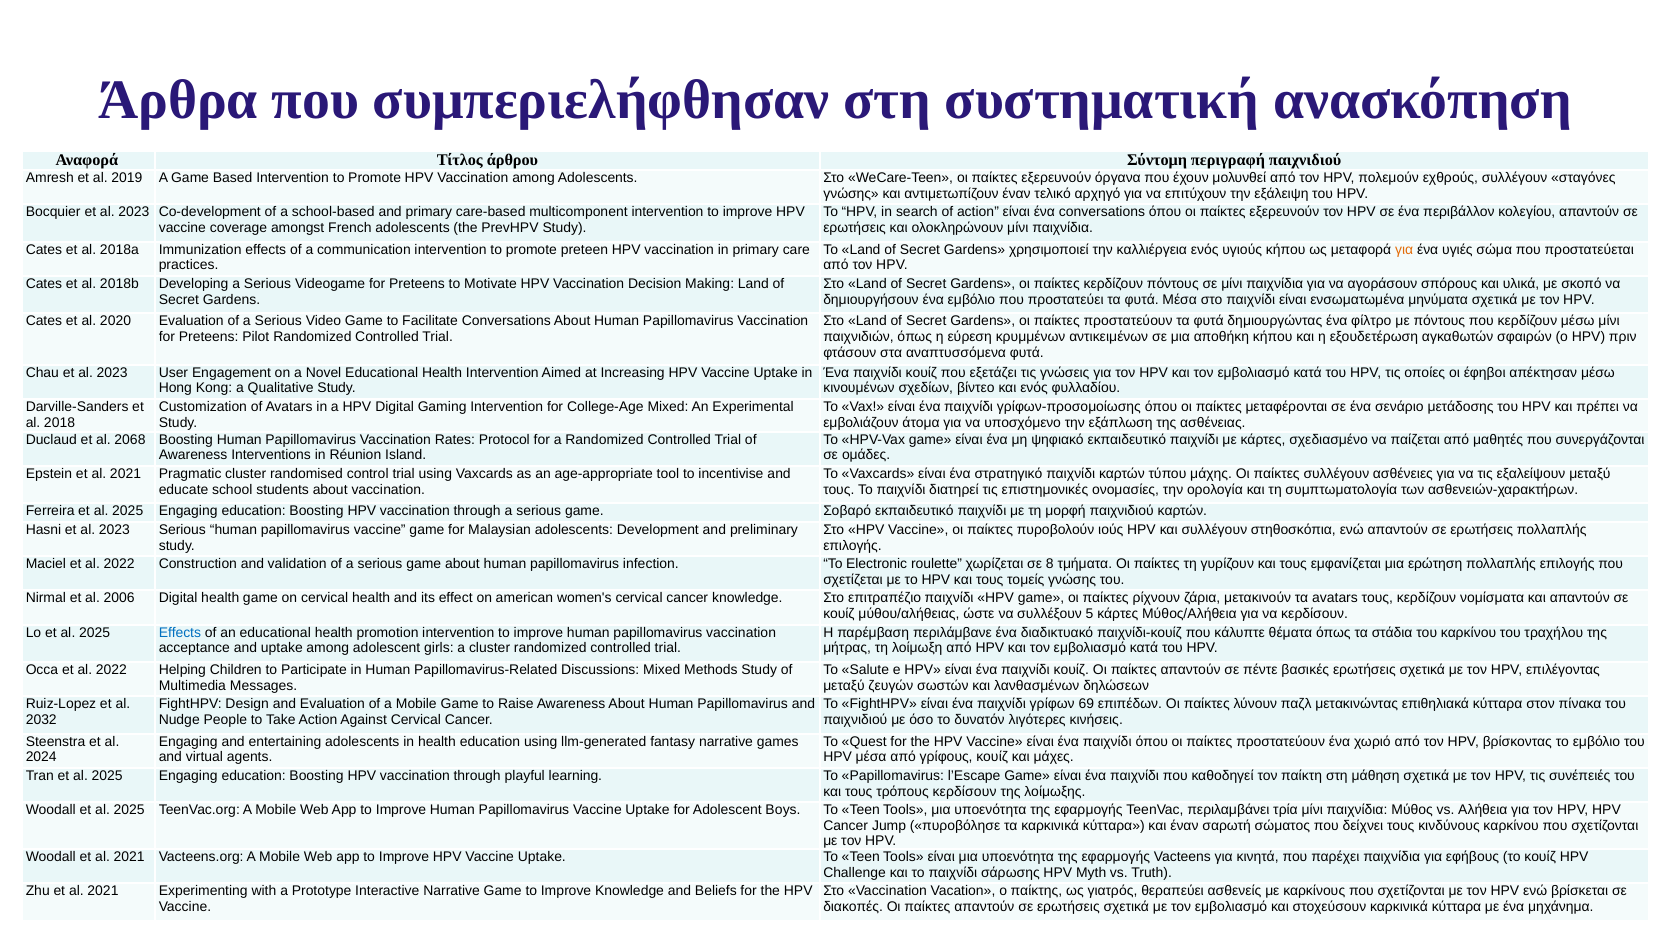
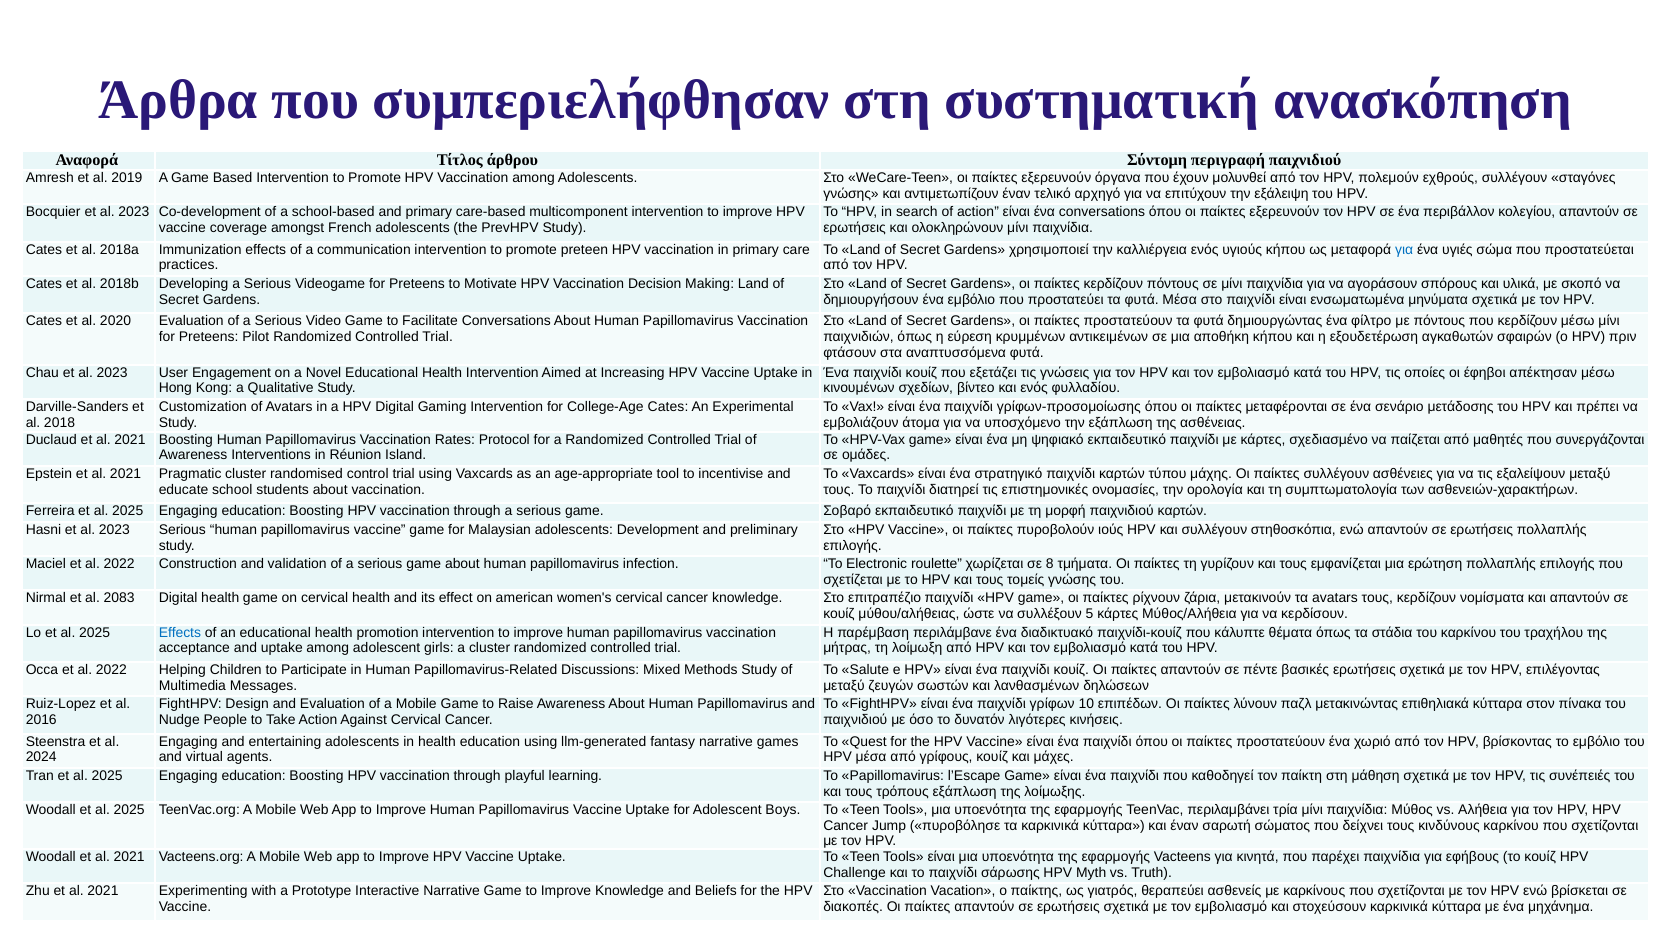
για at (1404, 250) colour: orange -> blue
College-Age Mixed: Mixed -> Cates
Duclaud et al 2068: 2068 -> 2021
2006: 2006 -> 2083
69: 69 -> 10
2032: 2032 -> 2016
τρόπους κερδίσουν: κερδίσουν -> εξάπλωση
